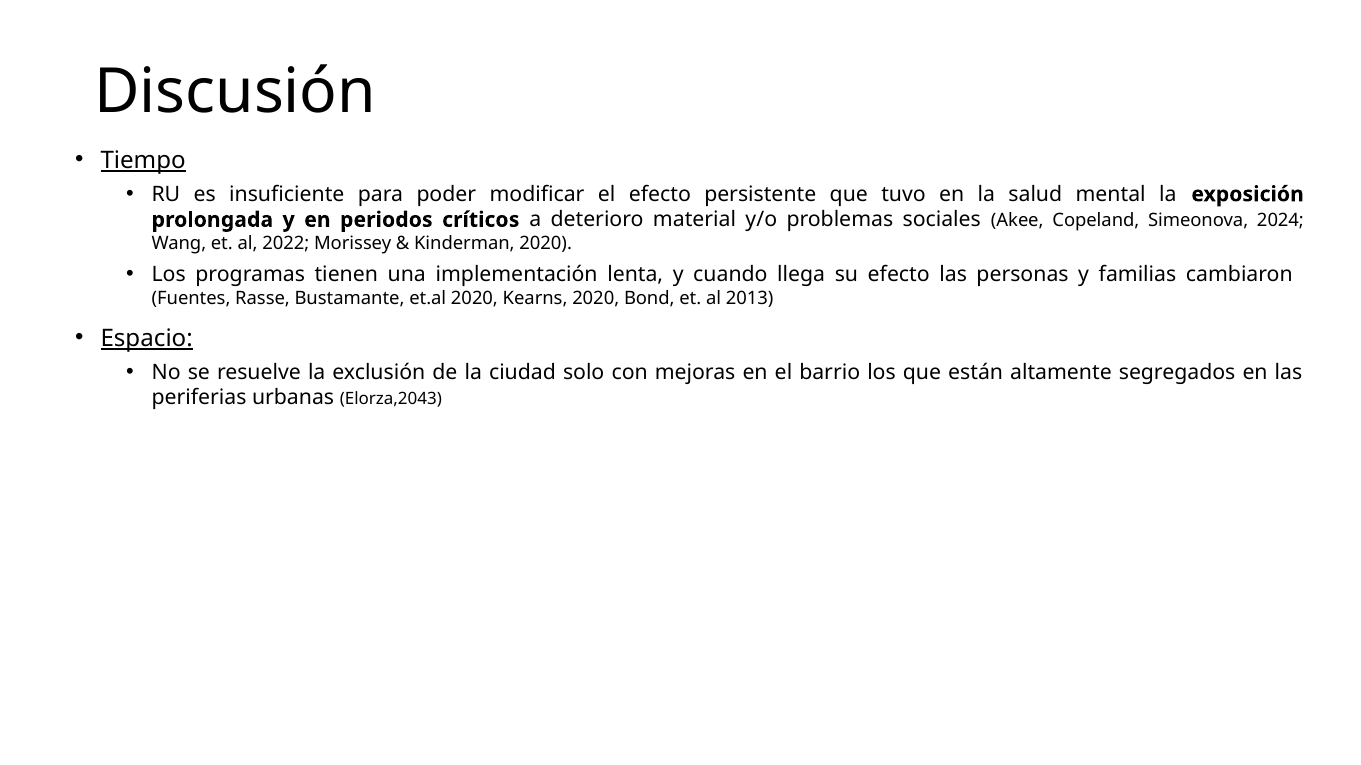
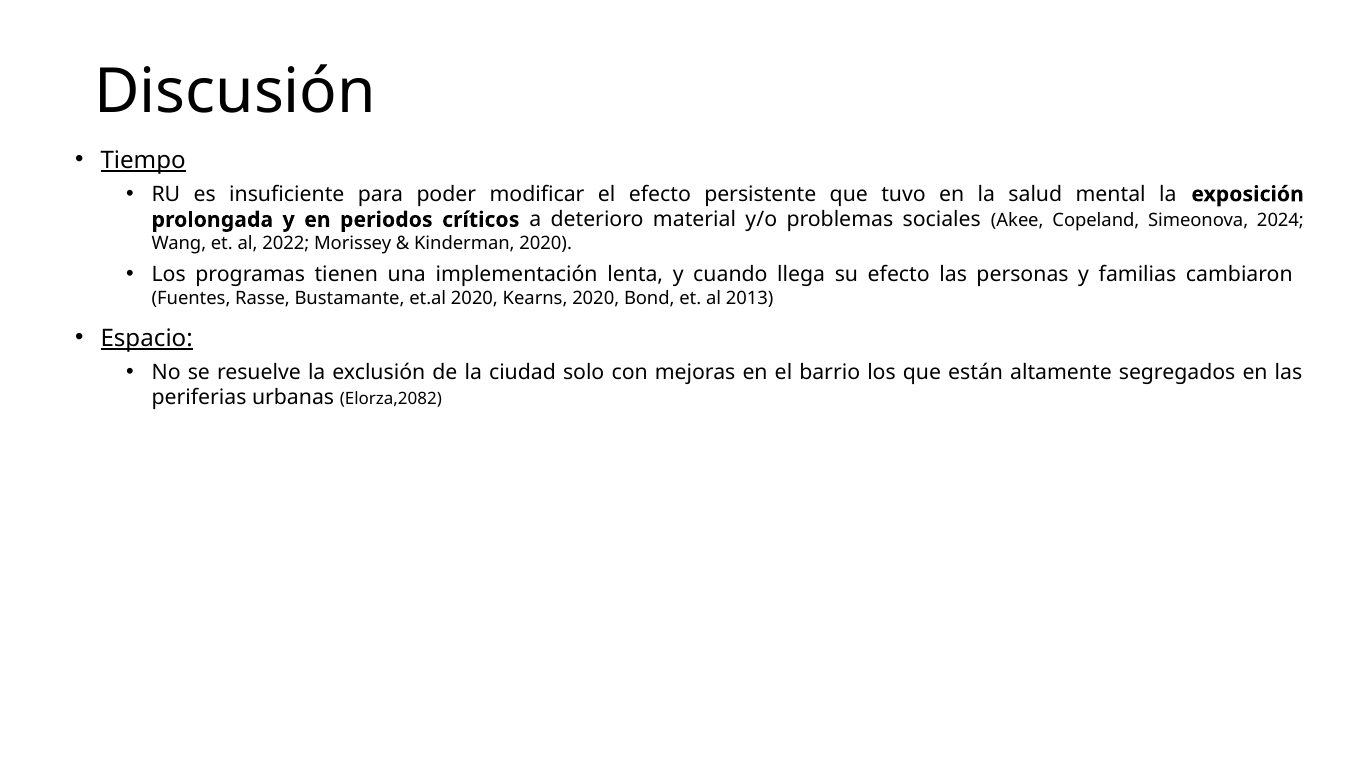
Elorza,2043: Elorza,2043 -> Elorza,2082
